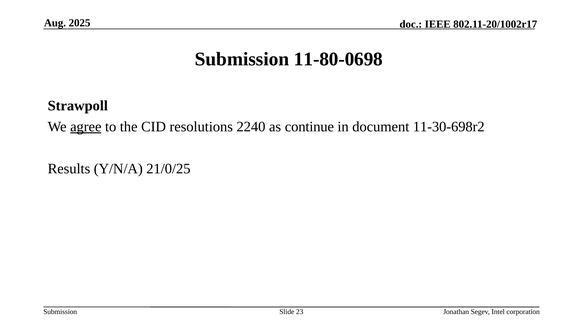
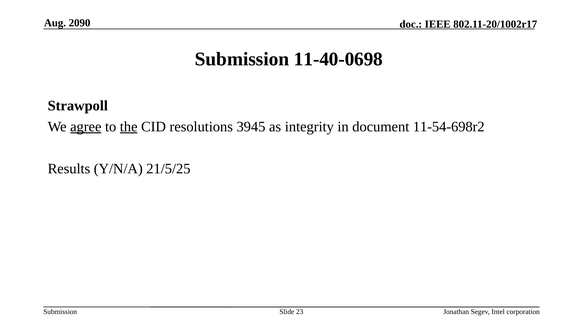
2025: 2025 -> 2090
11-80-0698: 11-80-0698 -> 11-40-0698
the underline: none -> present
2240: 2240 -> 3945
continue: continue -> integrity
11-30-698r2: 11-30-698r2 -> 11-54-698r2
21/0/25: 21/0/25 -> 21/5/25
